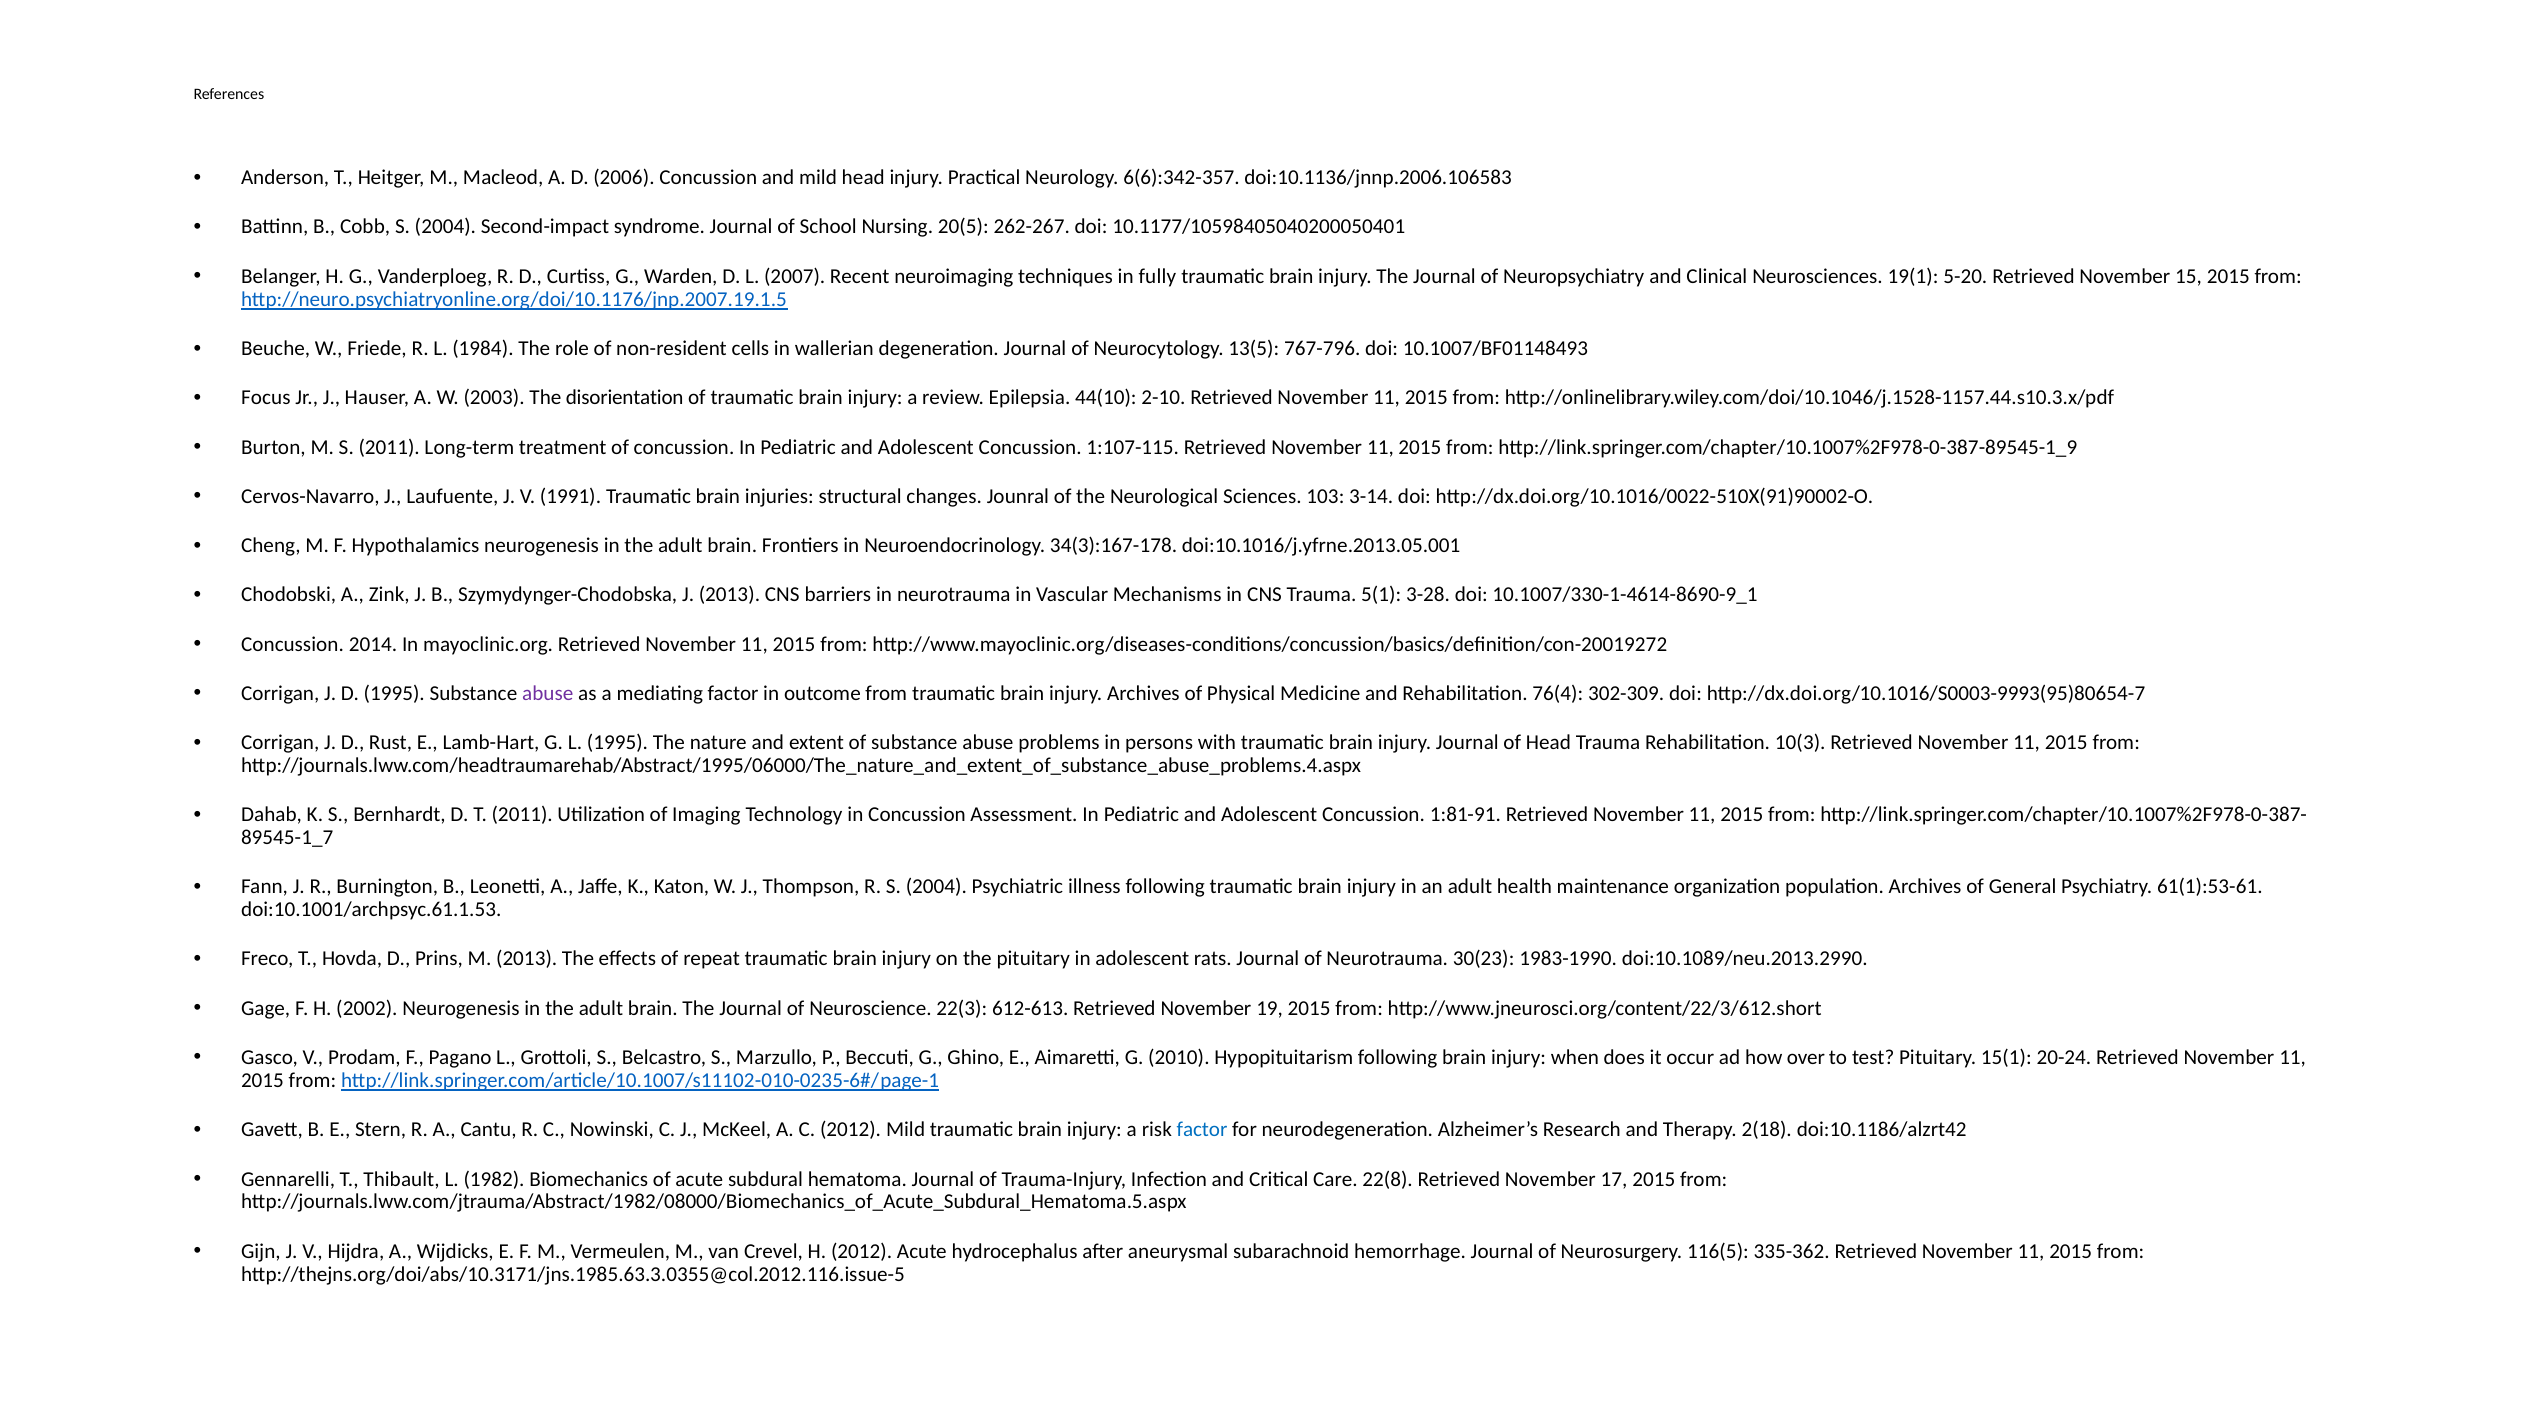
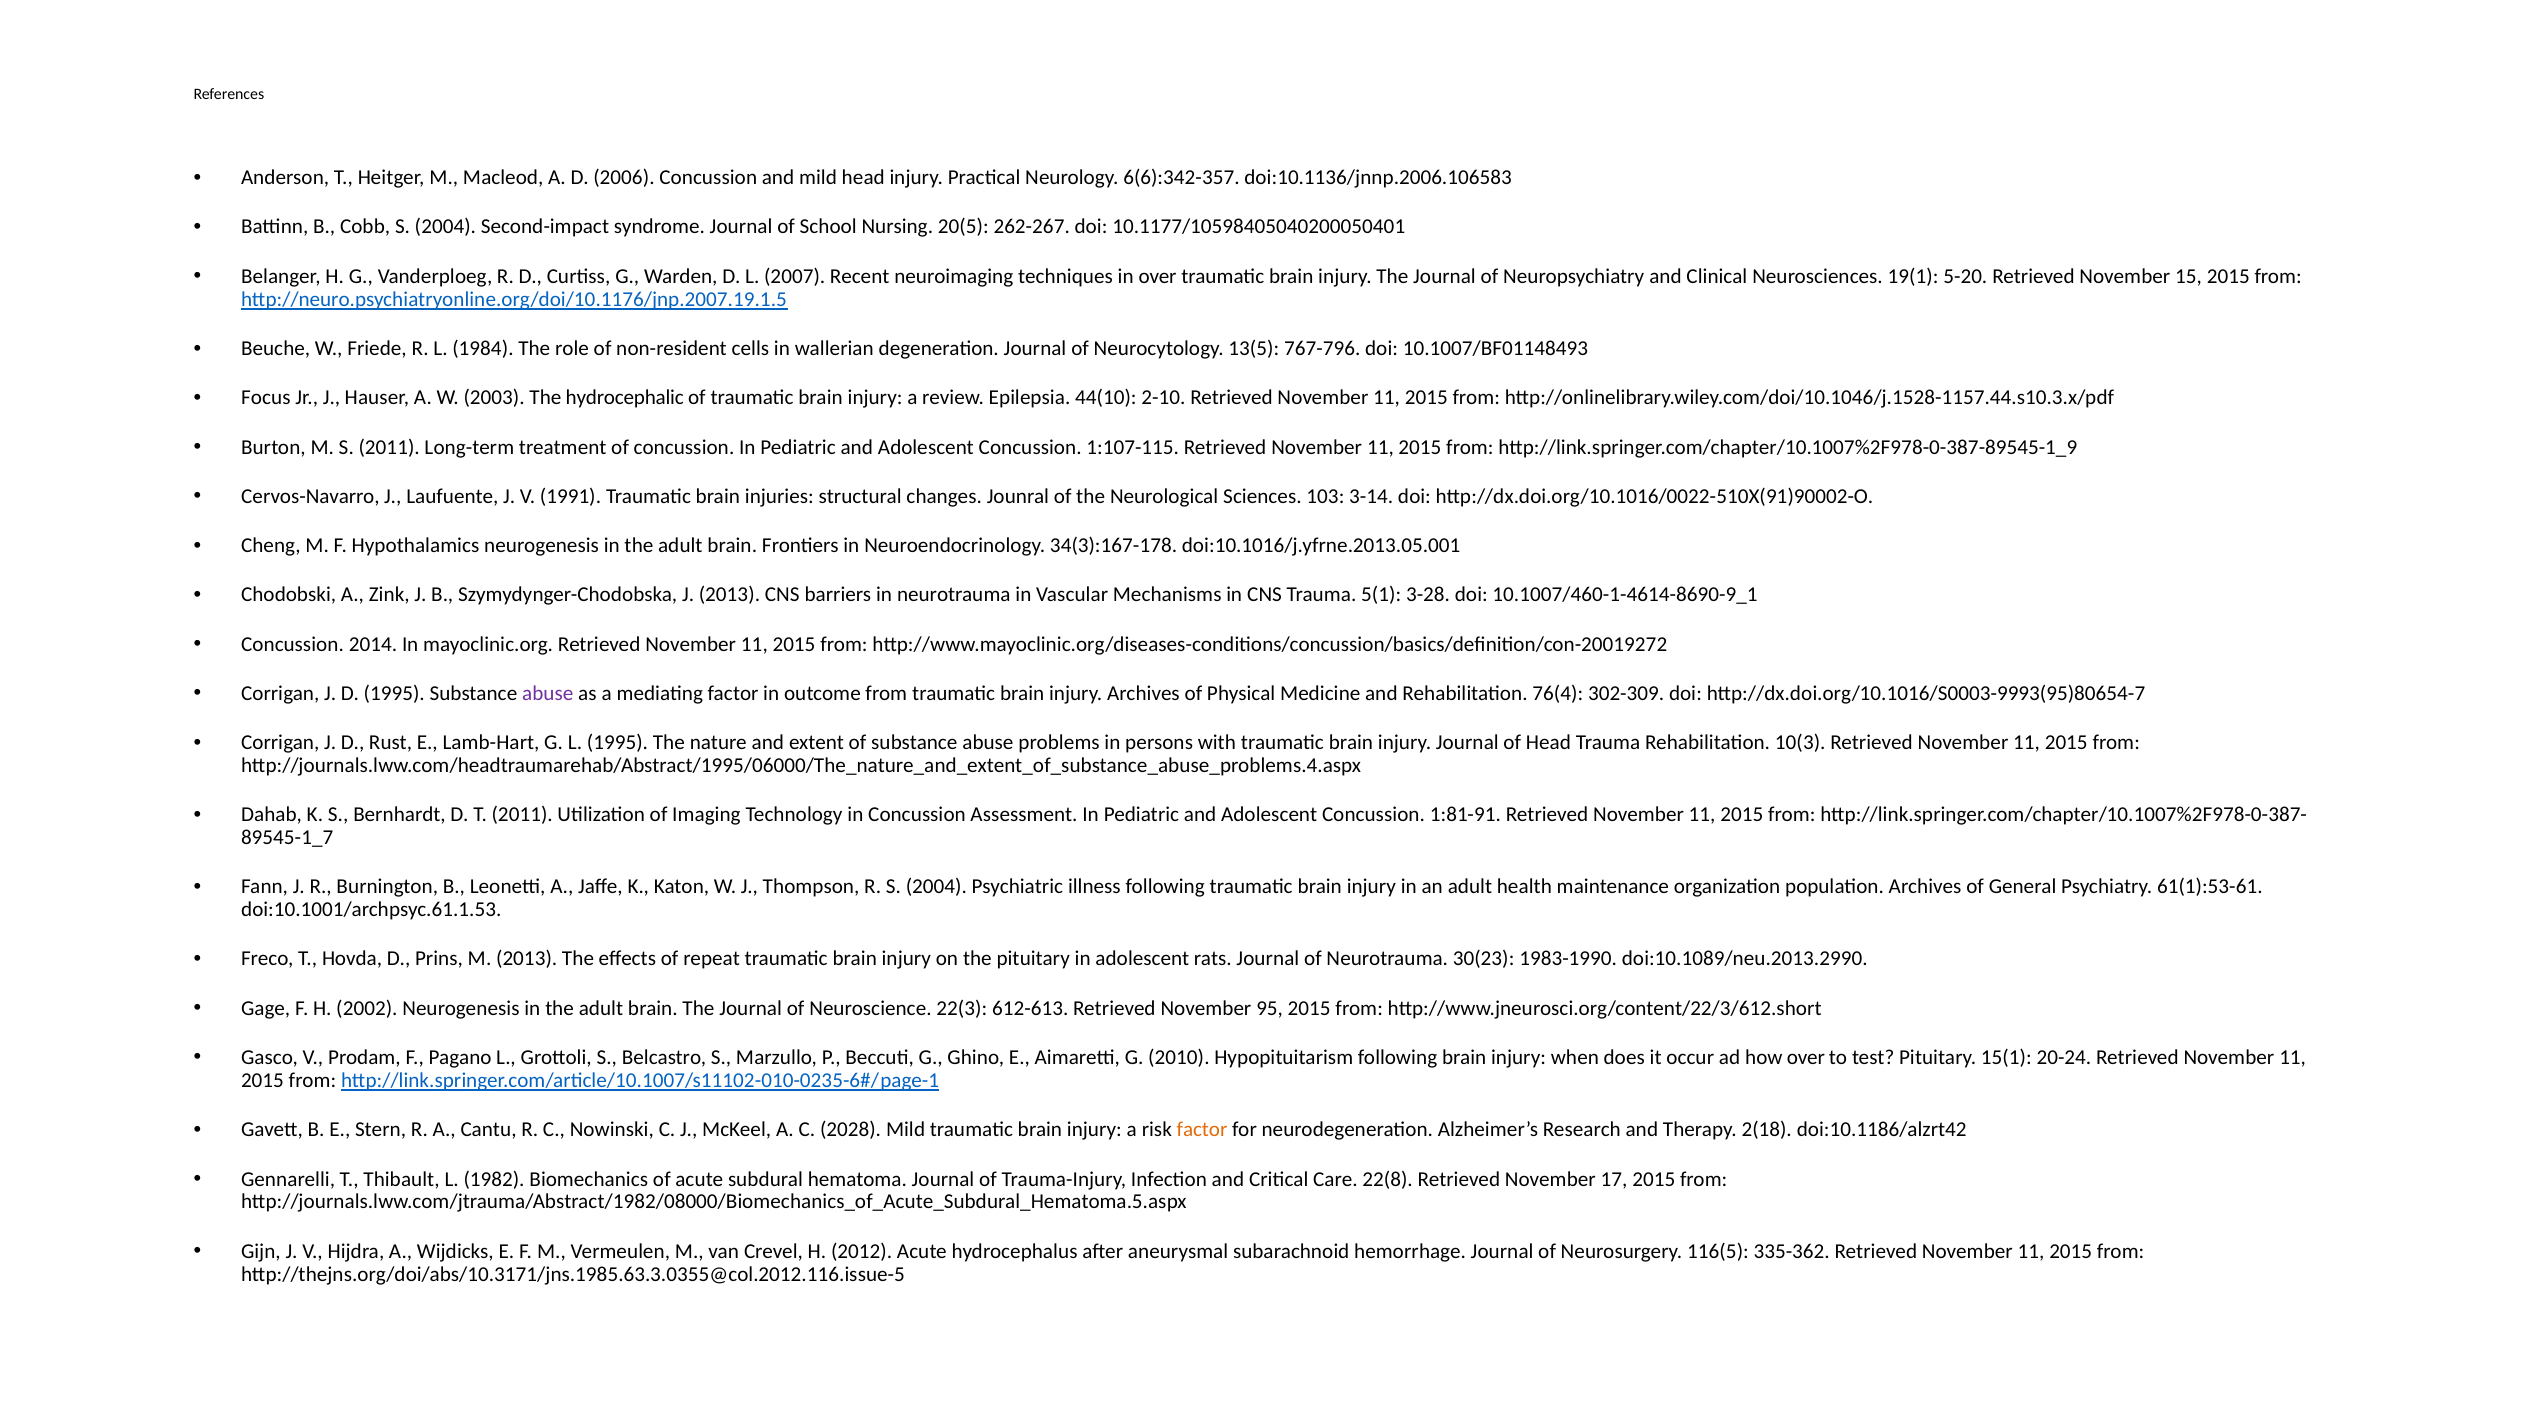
in fully: fully -> over
disorientation: disorientation -> hydrocephalic
10.1007/330-1-4614-8690-9_1: 10.1007/330-1-4614-8690-9_1 -> 10.1007/460-1-4614-8690-9_1
19: 19 -> 95
C 2012: 2012 -> 2028
factor at (1202, 1130) colour: blue -> orange
